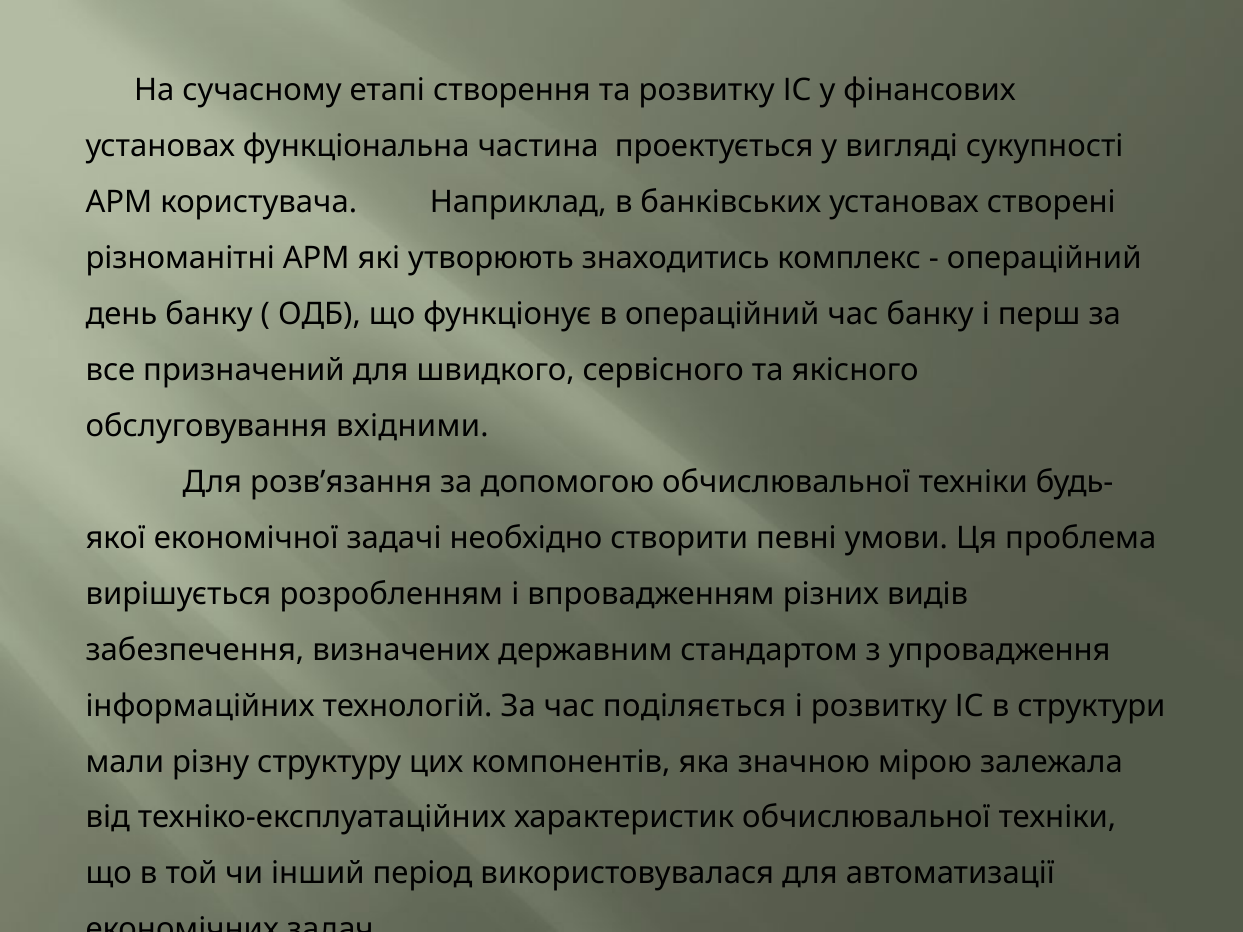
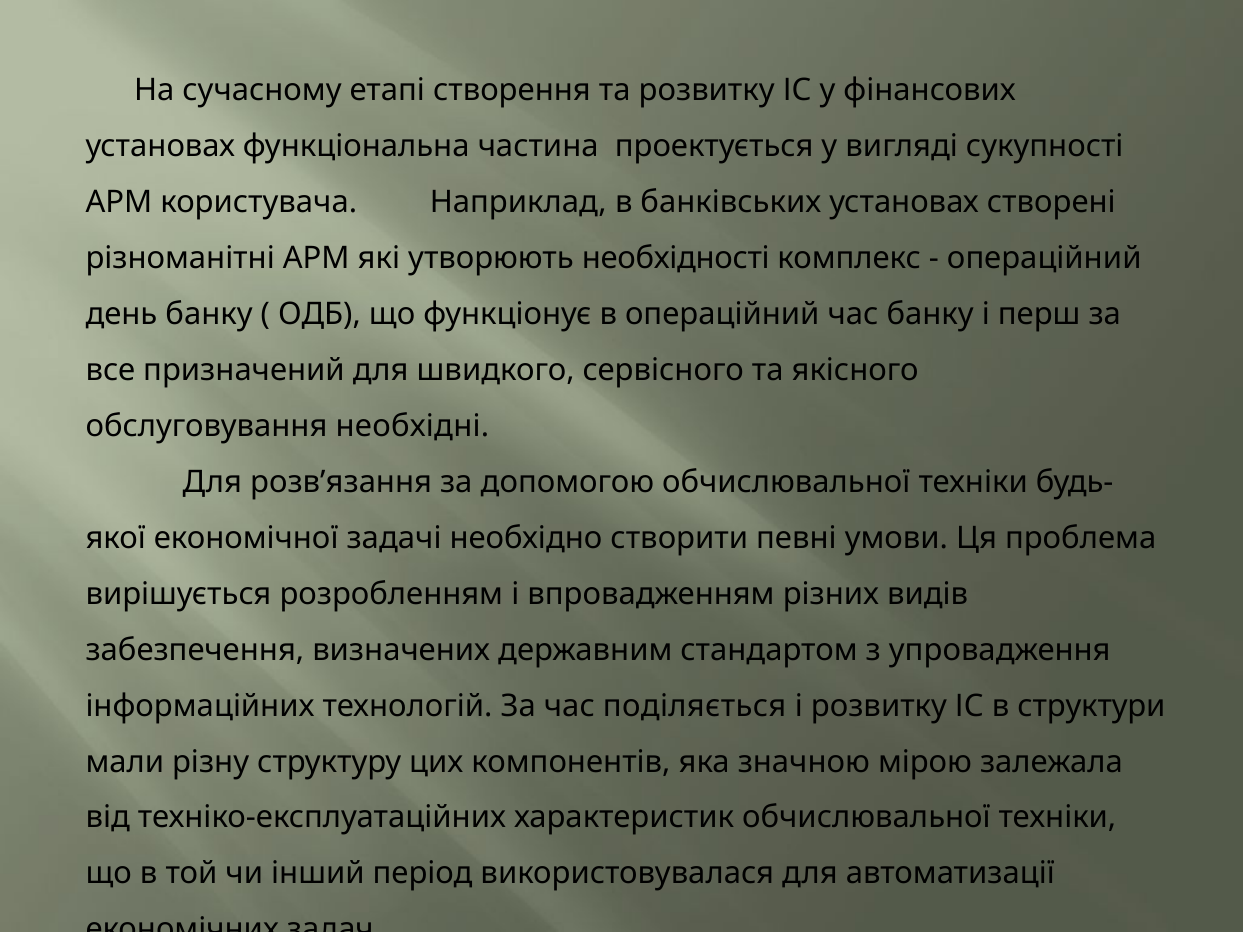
знаходитись: знаходитись -> необхідності
вхідними: вхідними -> необхідні
